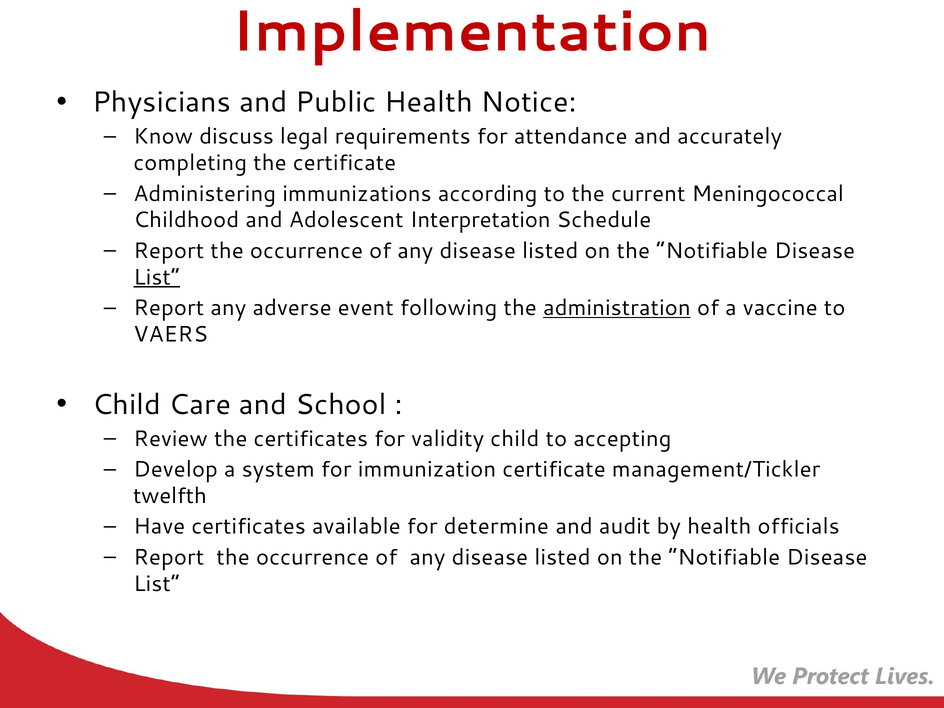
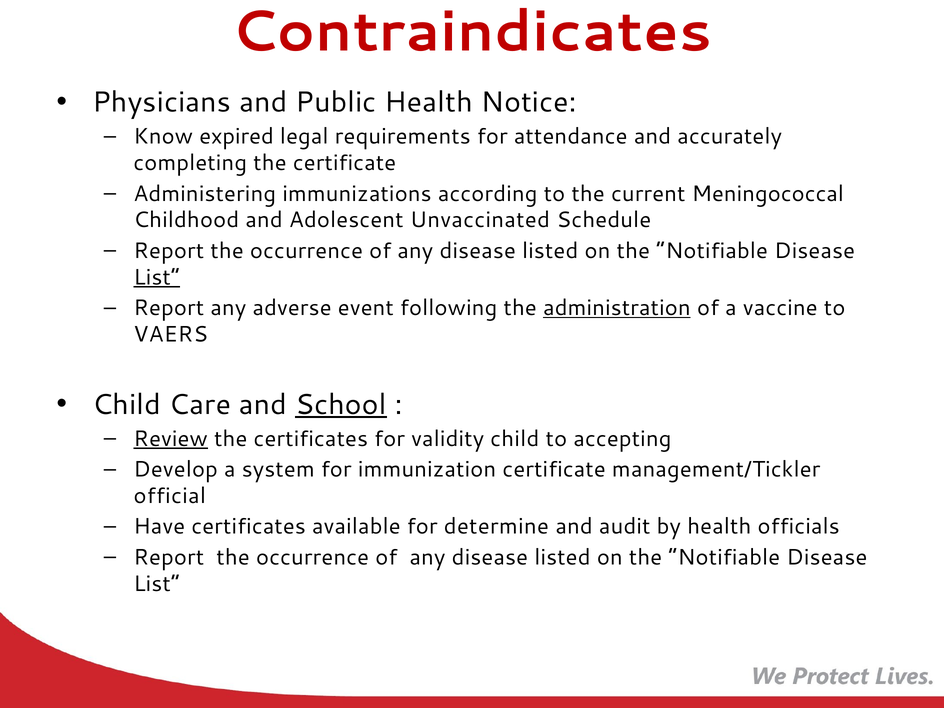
Implementation: Implementation -> Contraindicates
discuss: discuss -> expired
Interpretation: Interpretation -> Unvaccinated
School underline: none -> present
Review underline: none -> present
twelfth: twelfth -> official
